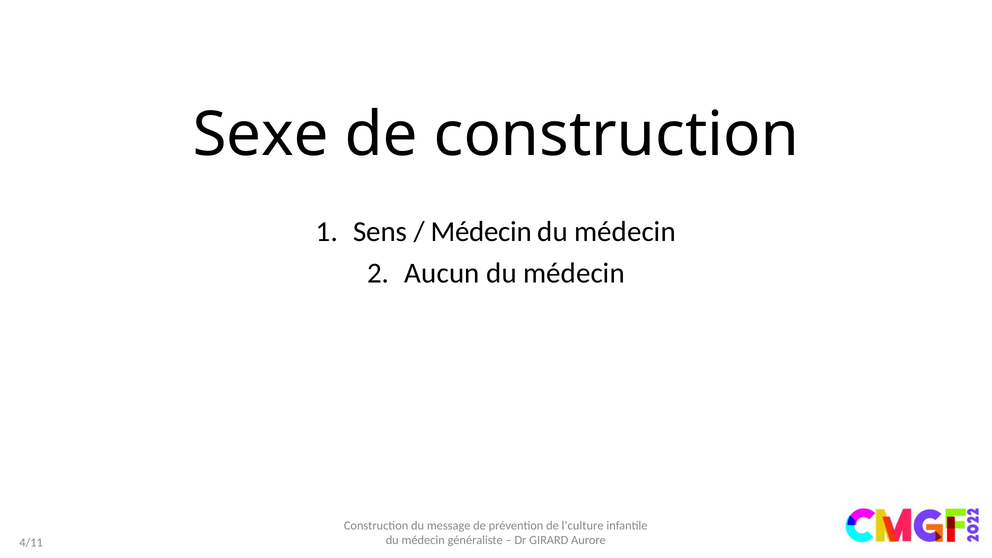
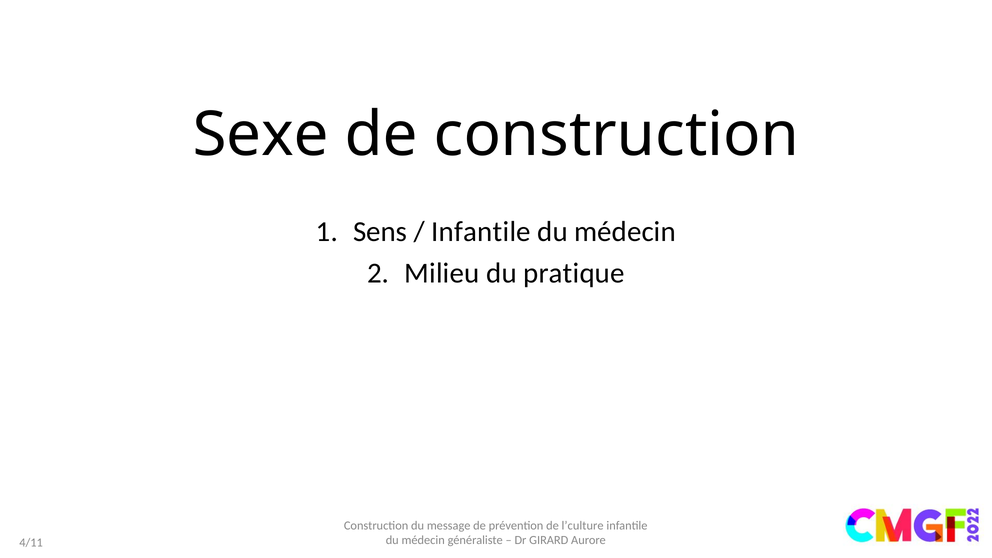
Médecin at (481, 232): Médecin -> Infantile
Aucun: Aucun -> Milieu
médecin at (574, 273): médecin -> pratique
